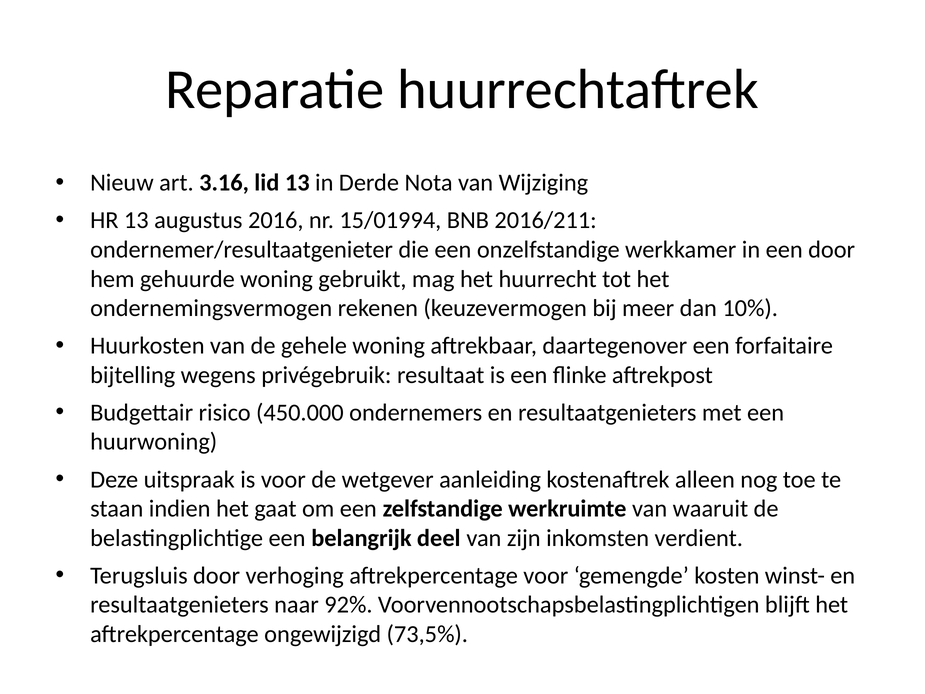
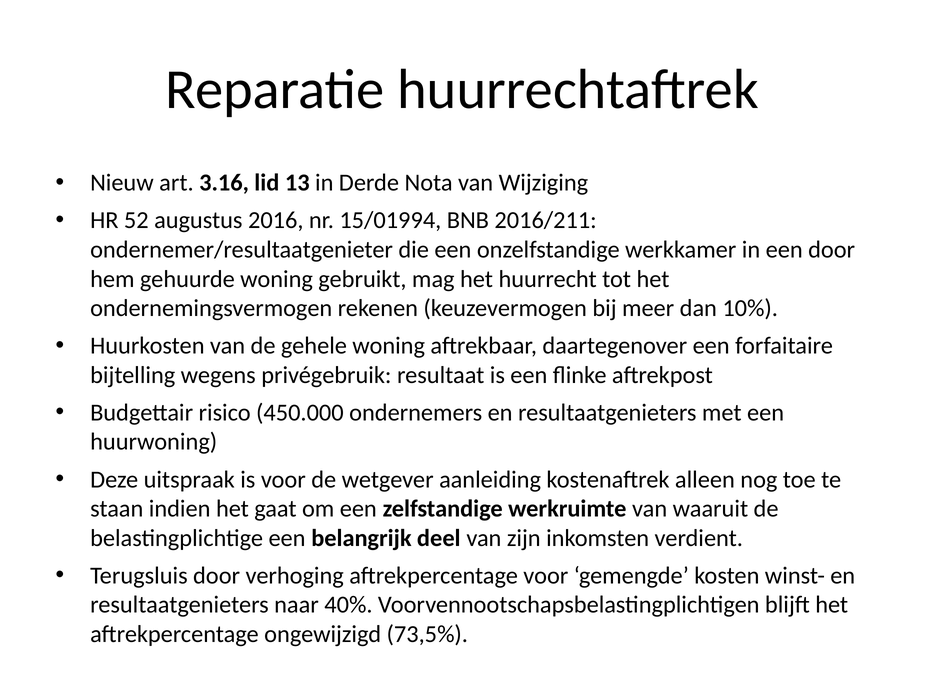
HR 13: 13 -> 52
92%: 92% -> 40%
